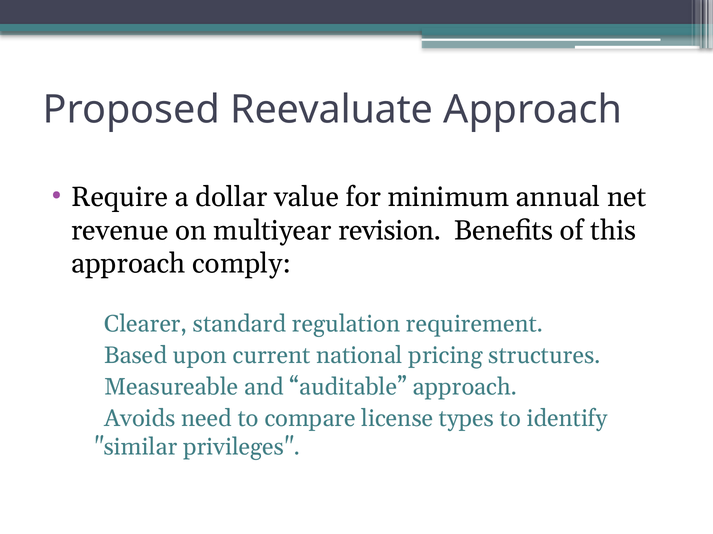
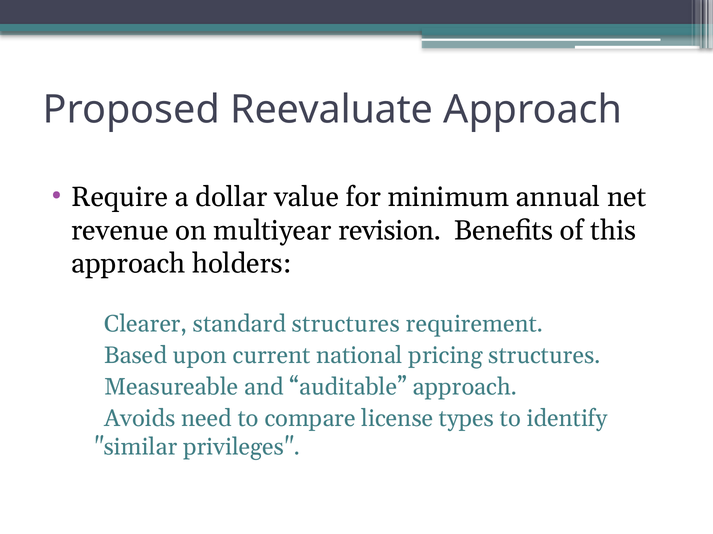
comply: comply -> holders
standard regulation: regulation -> structures
